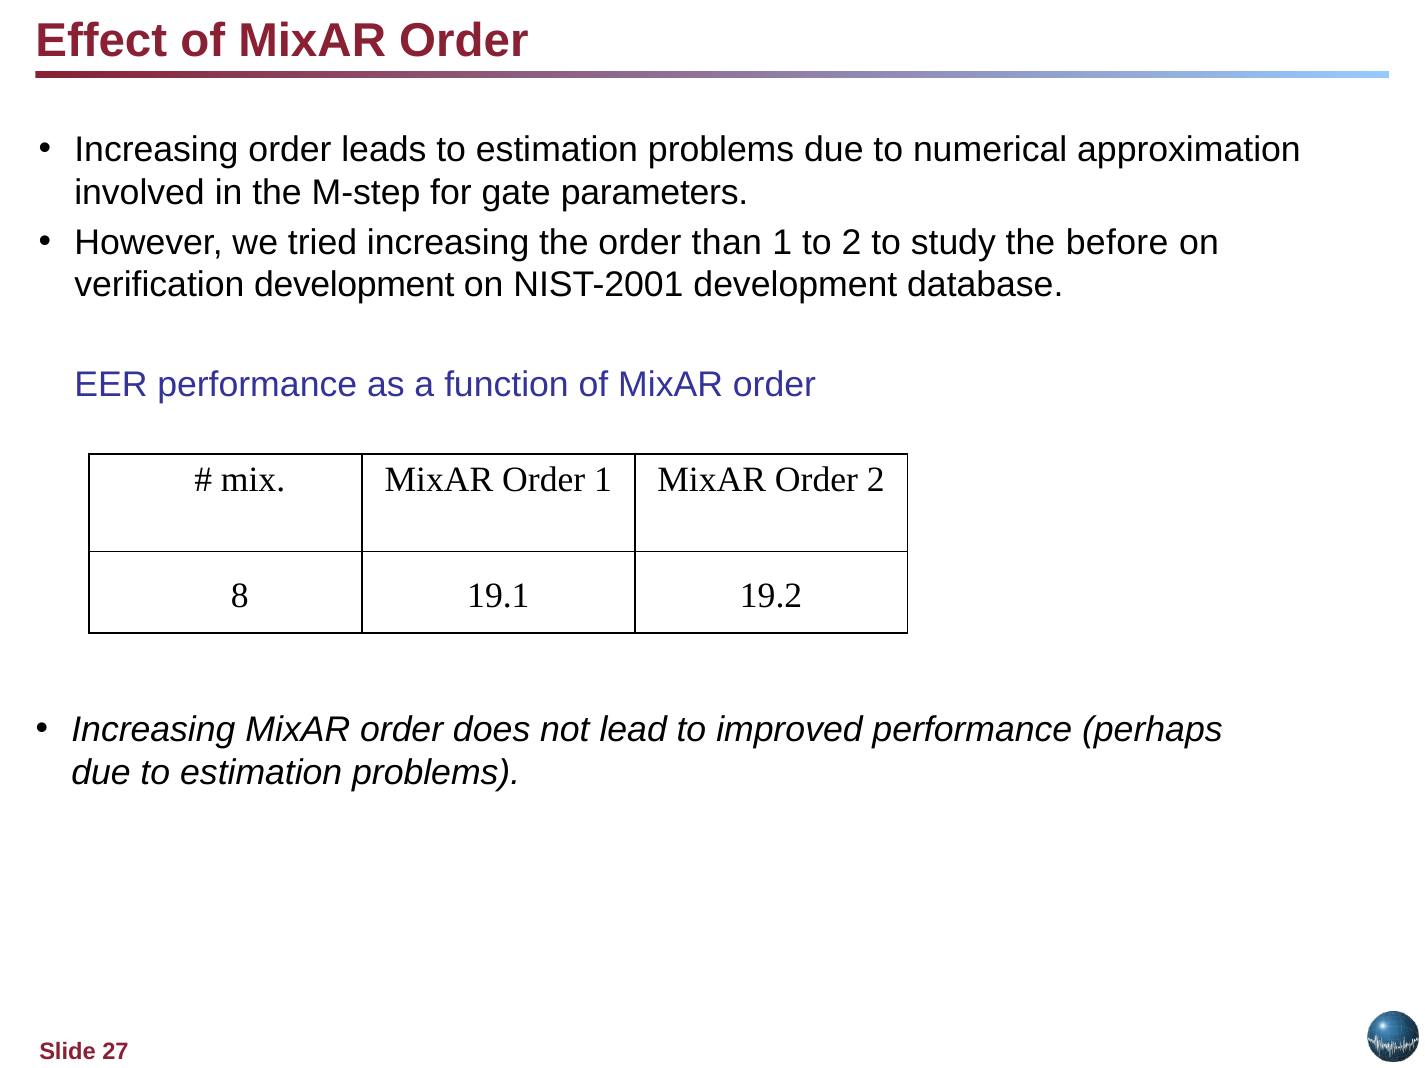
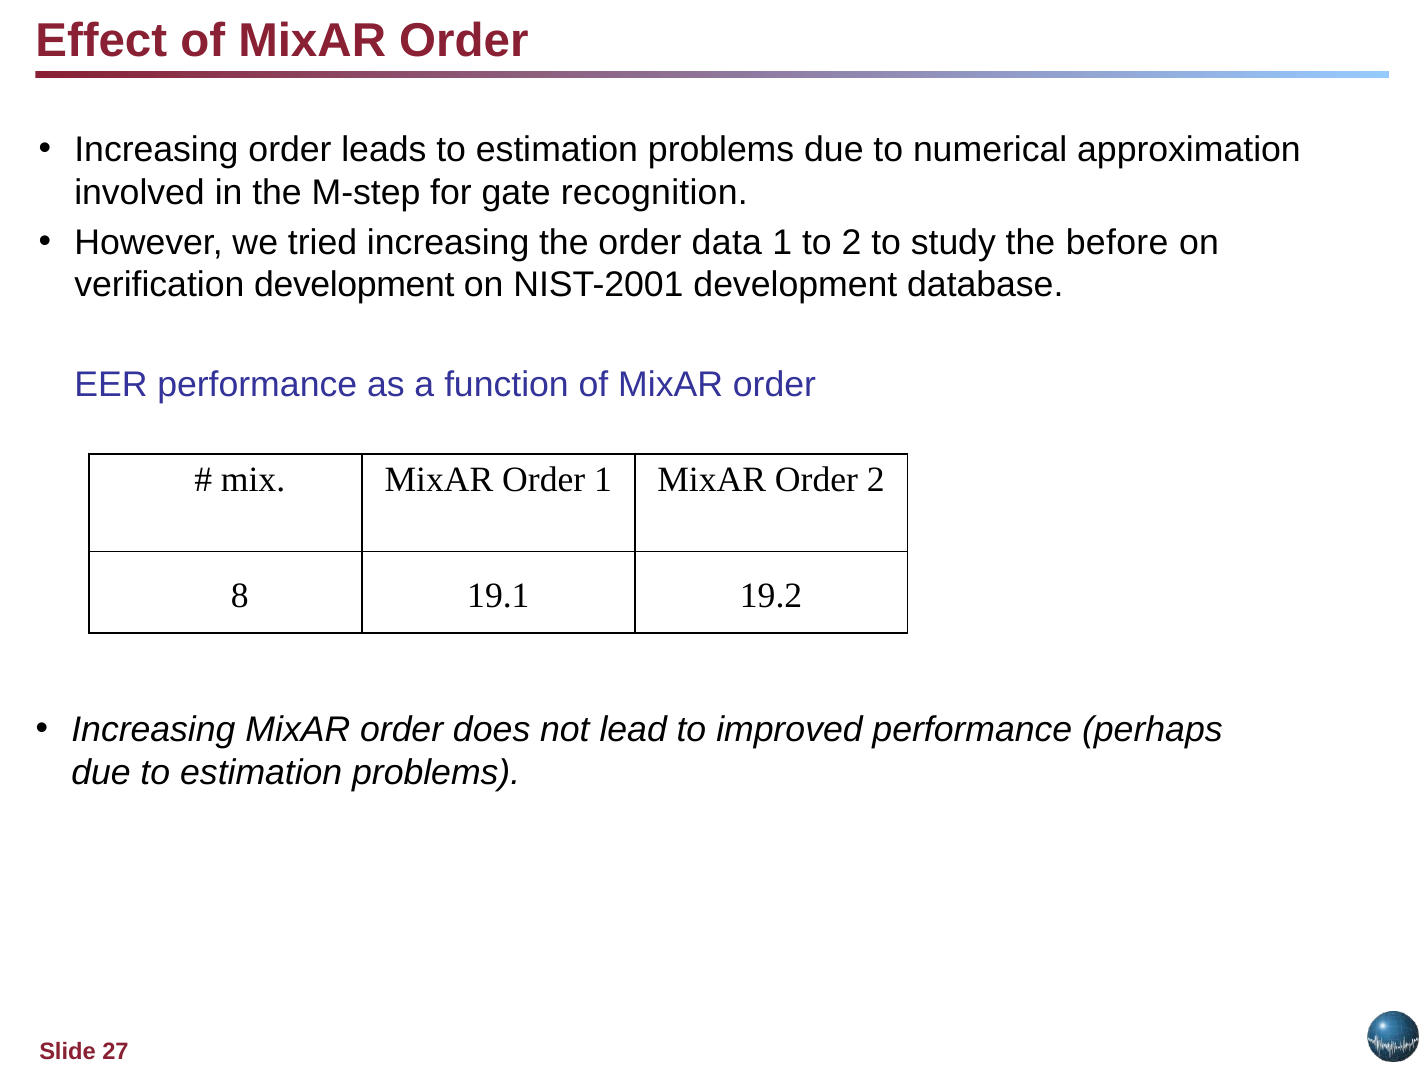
parameters: parameters -> recognition
than: than -> data
